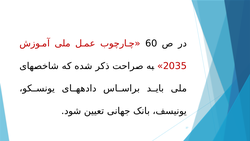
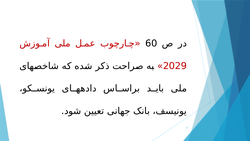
2035: 2035 -> 2029
